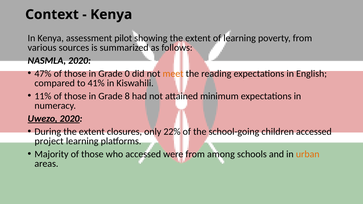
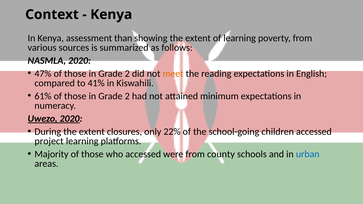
pilot: pilot -> than
0 at (127, 74): 0 -> 2
11%: 11% -> 61%
8 at (127, 96): 8 -> 2
among: among -> county
urban colour: orange -> blue
